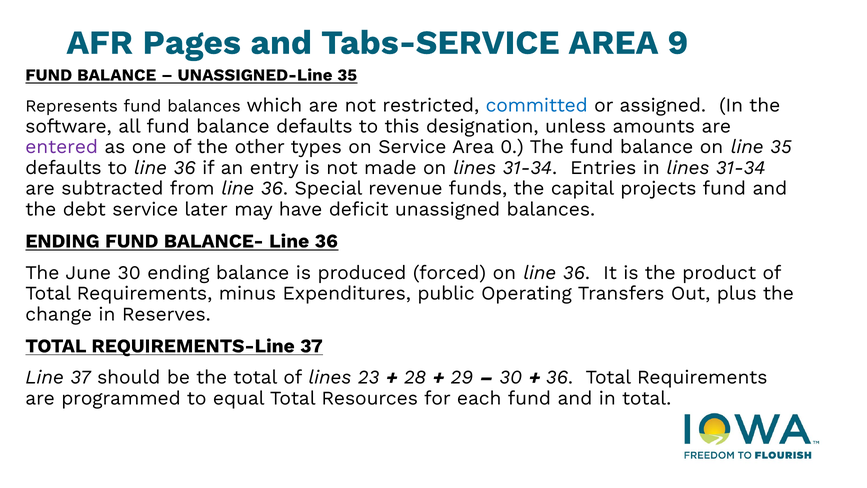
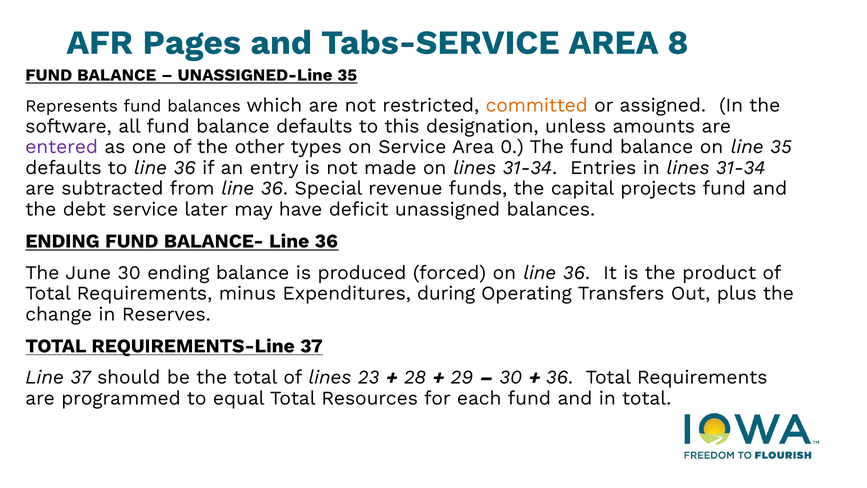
9: 9 -> 8
committed colour: blue -> orange
public: public -> during
